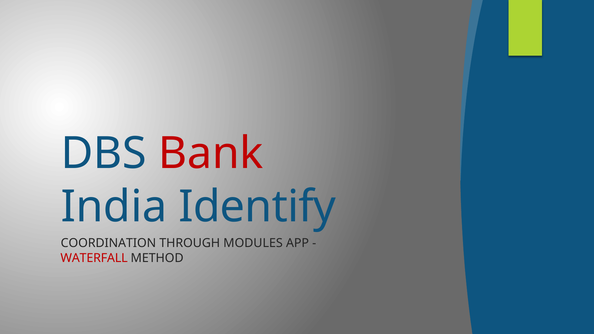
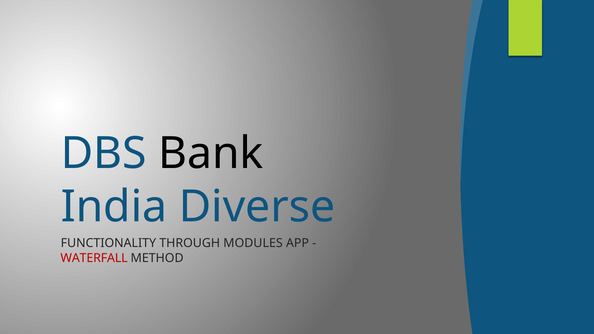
Bank colour: red -> black
Identify: Identify -> Diverse
COORDINATION: COORDINATION -> FUNCTIONALITY
